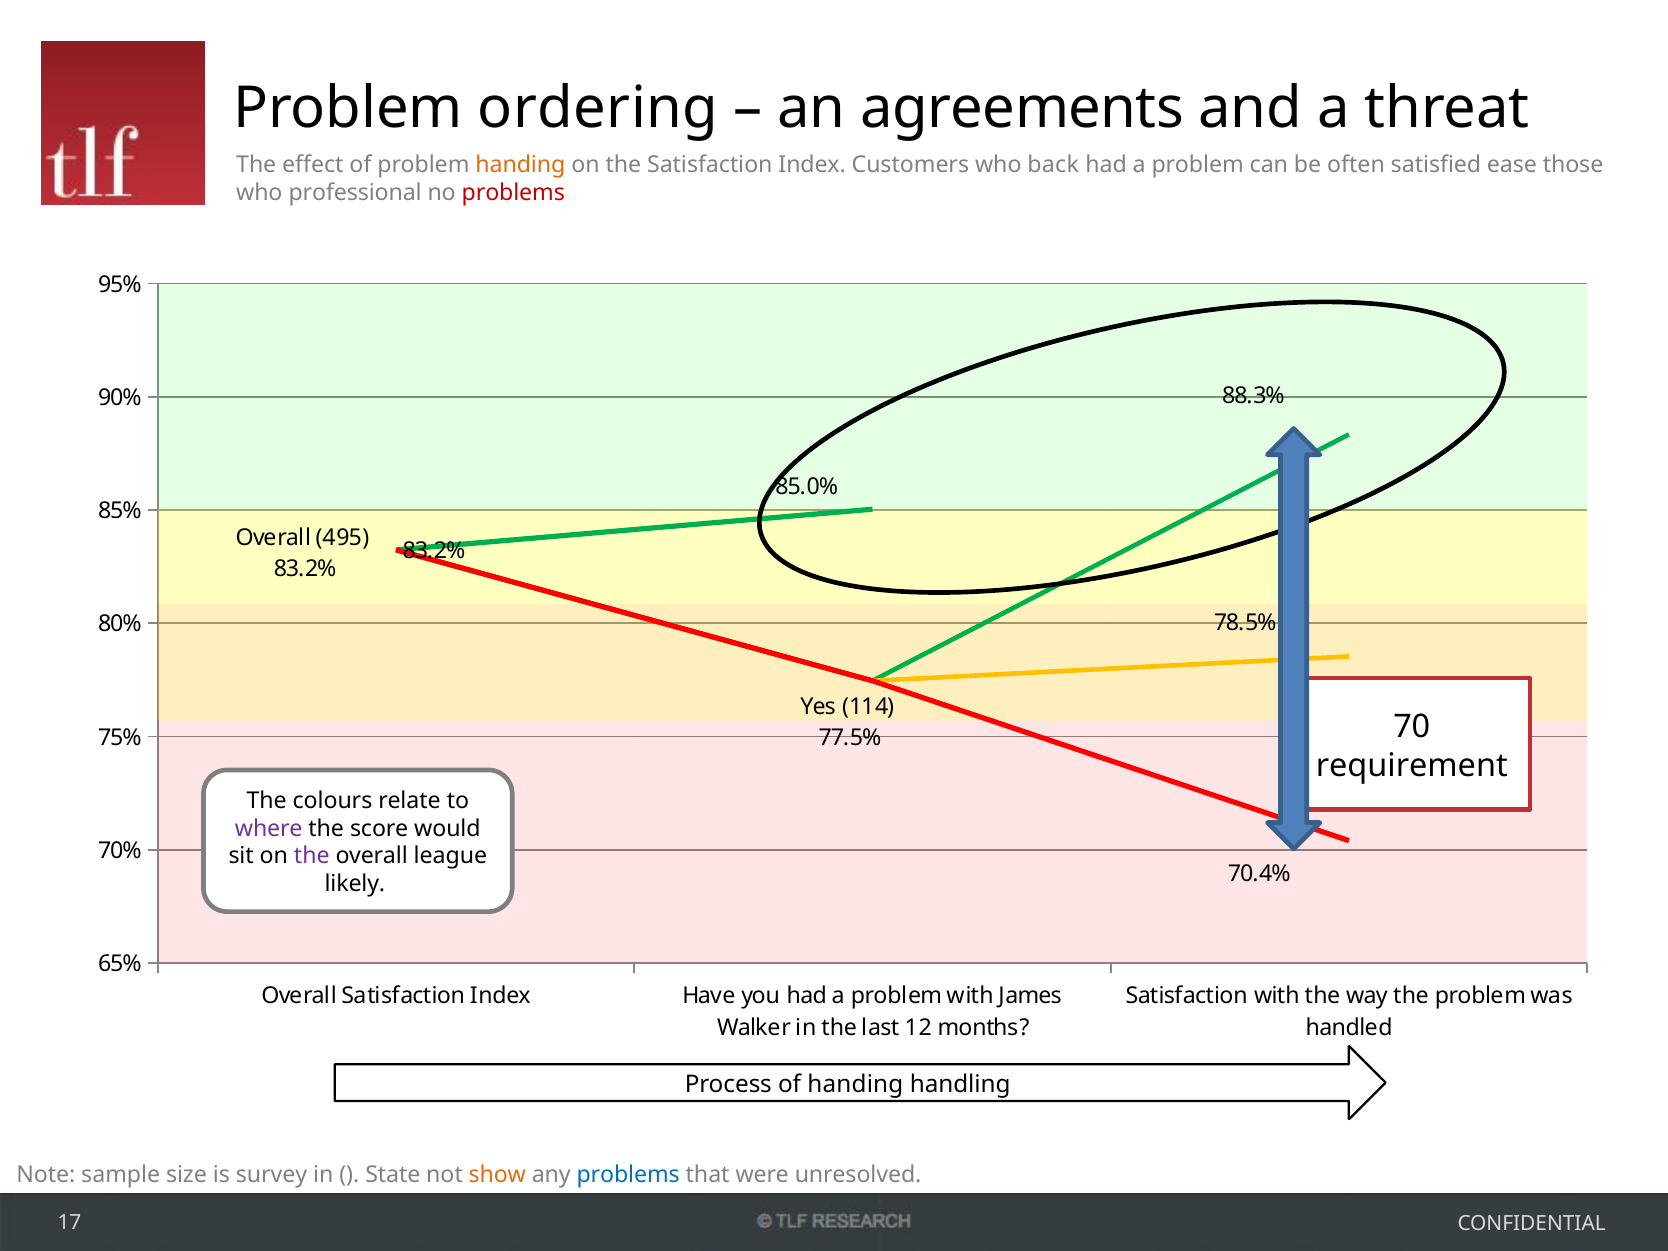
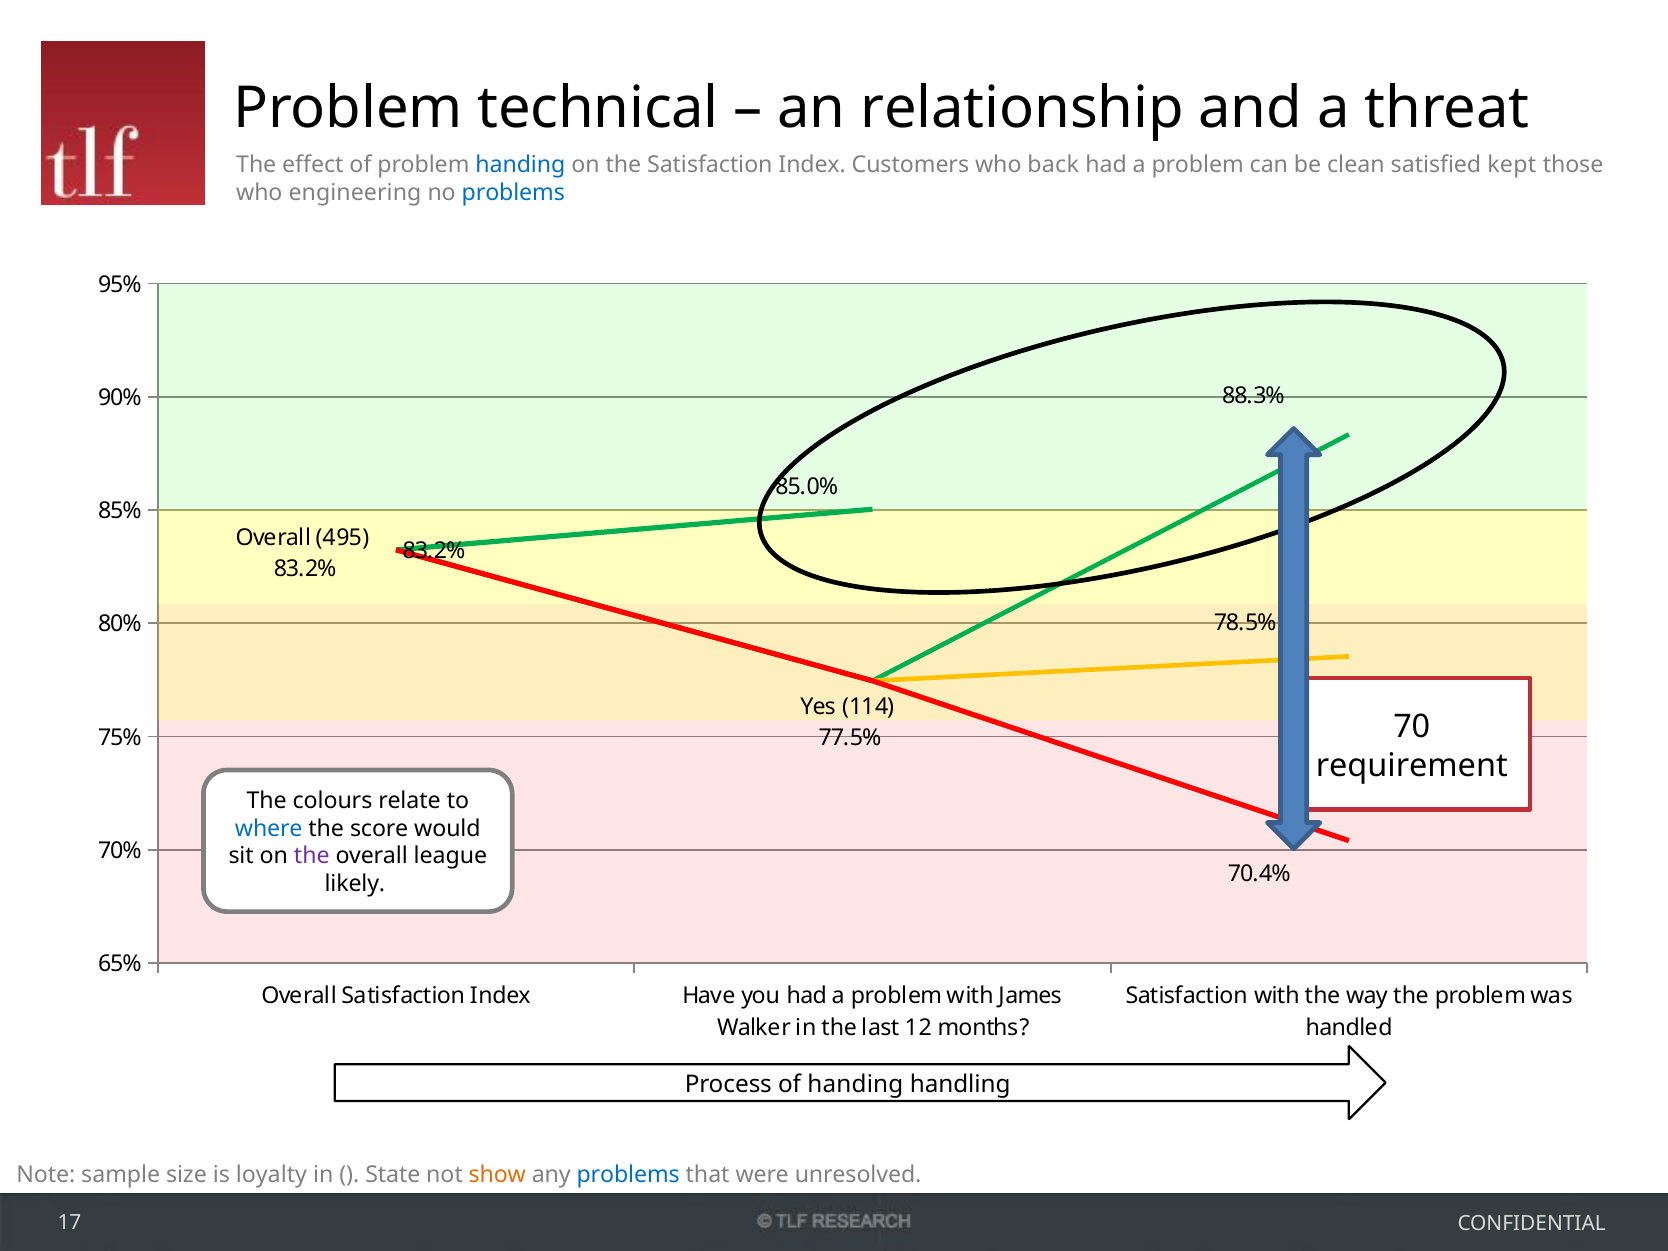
ordering: ordering -> technical
agreements: agreements -> relationship
handing at (520, 165) colour: orange -> blue
often: often -> clean
ease: ease -> kept
professional: professional -> engineering
problems at (513, 193) colour: red -> blue
where colour: purple -> blue
survey: survey -> loyalty
